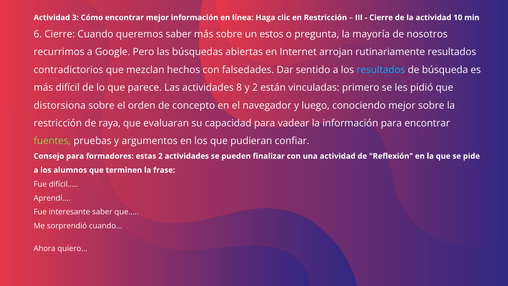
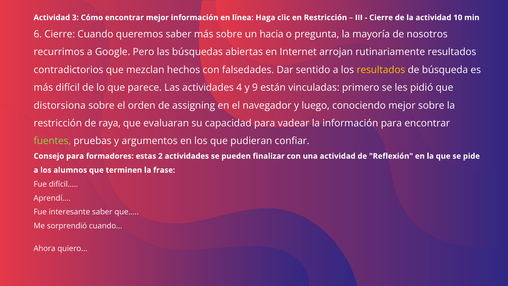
estos: estos -> hacia
resultados at (381, 70) colour: light blue -> yellow
8: 8 -> 4
y 2: 2 -> 9
concepto: concepto -> assigning
